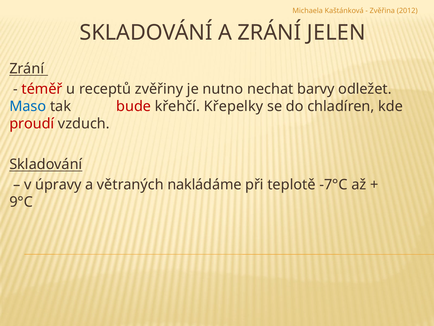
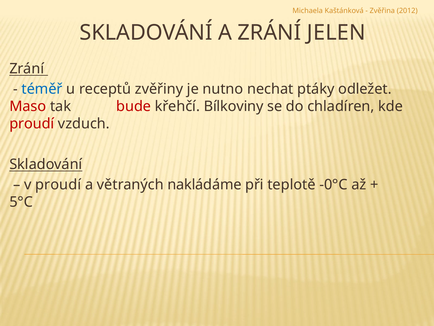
téměř colour: red -> blue
barvy: barvy -> ptáky
Maso colour: blue -> red
Křepelky: Křepelky -> Bílkoviny
v úpravy: úpravy -> proudí
-7°C: -7°C -> -0°C
9°C: 9°C -> 5°C
